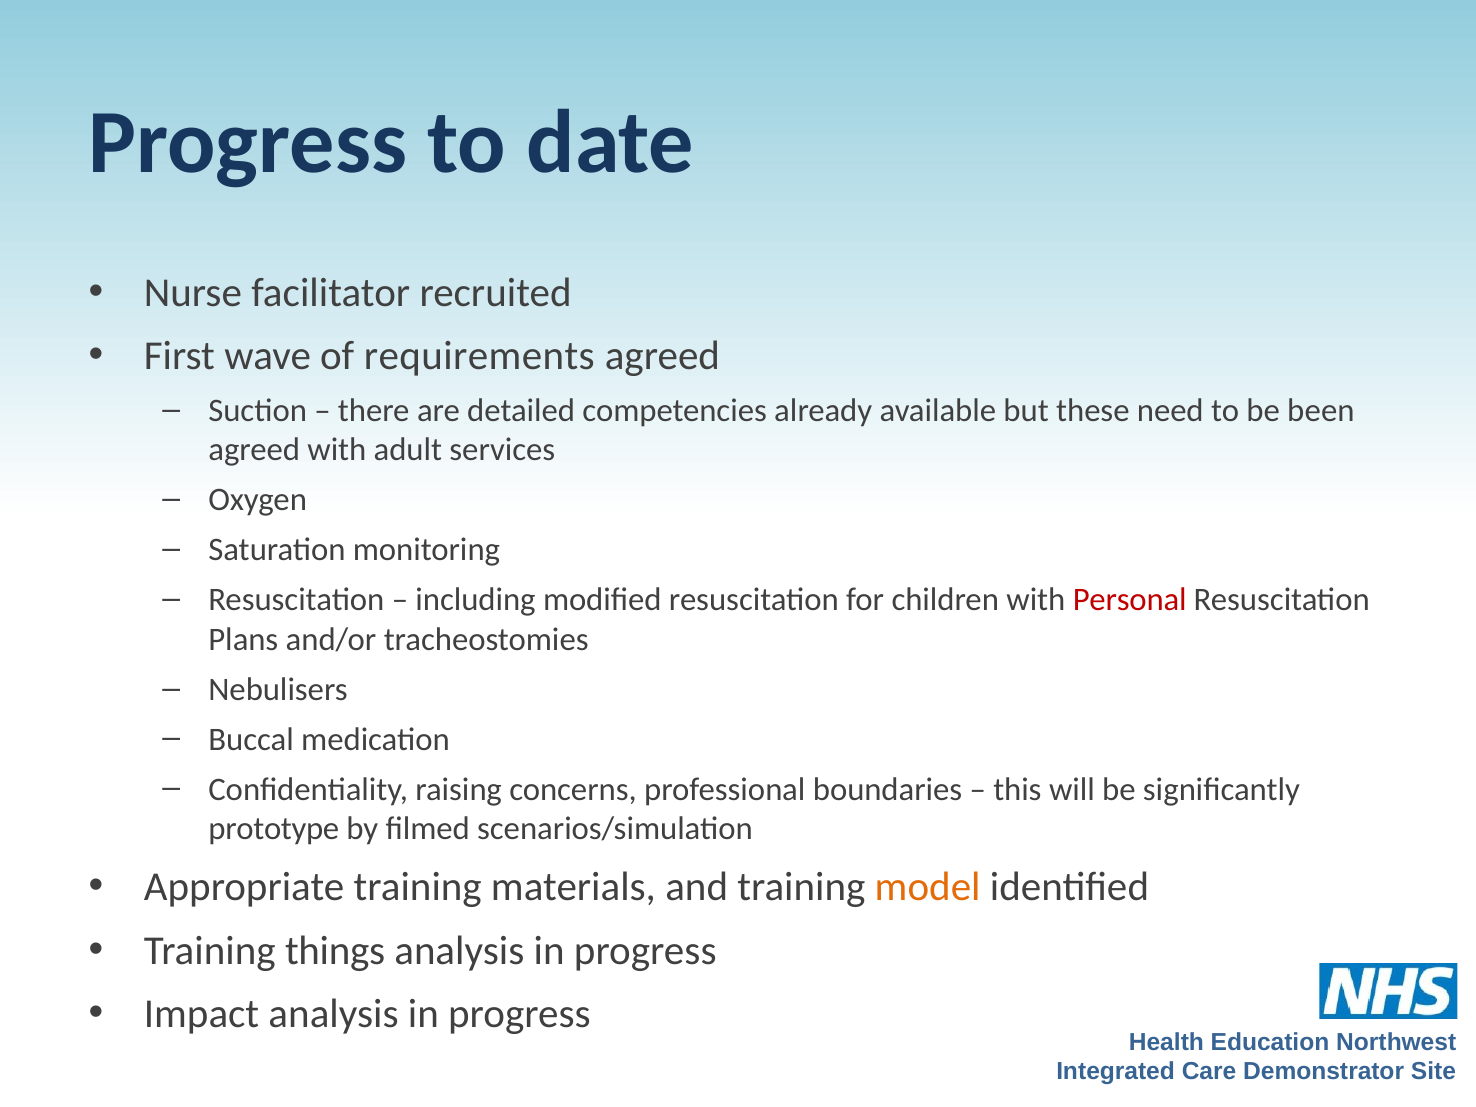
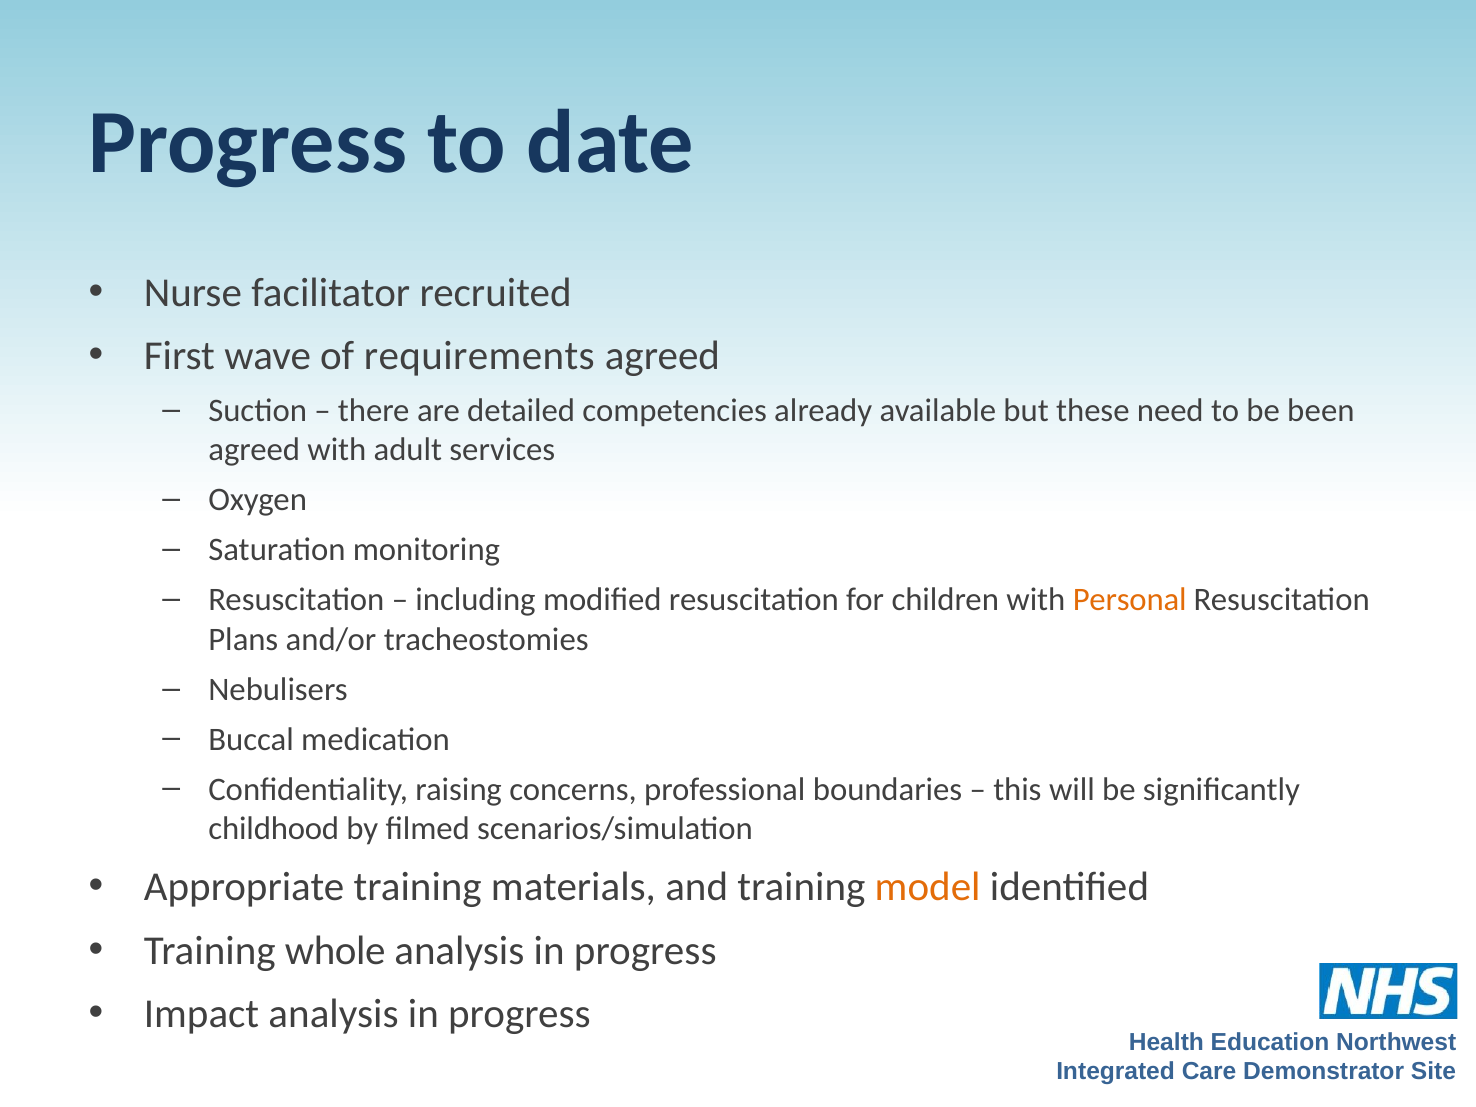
Personal colour: red -> orange
prototype: prototype -> childhood
things: things -> whole
